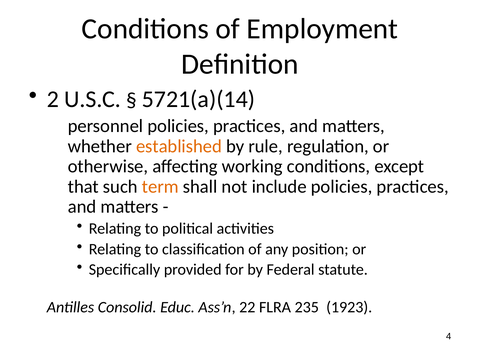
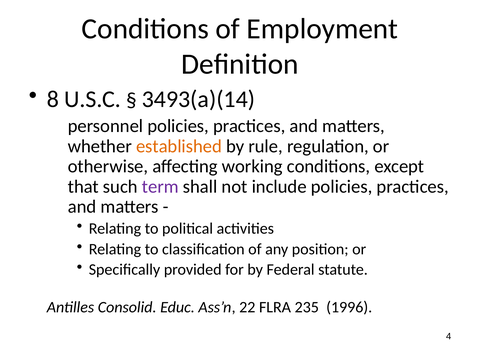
2: 2 -> 8
5721(a)(14: 5721(a)(14 -> 3493(a)(14
term colour: orange -> purple
1923: 1923 -> 1996
